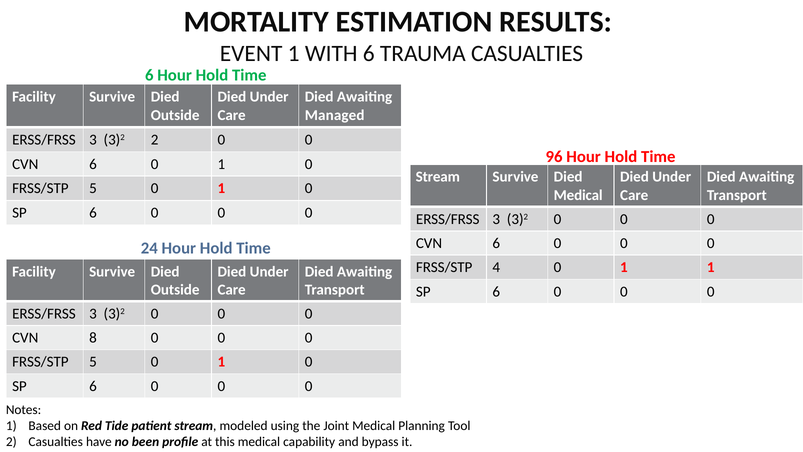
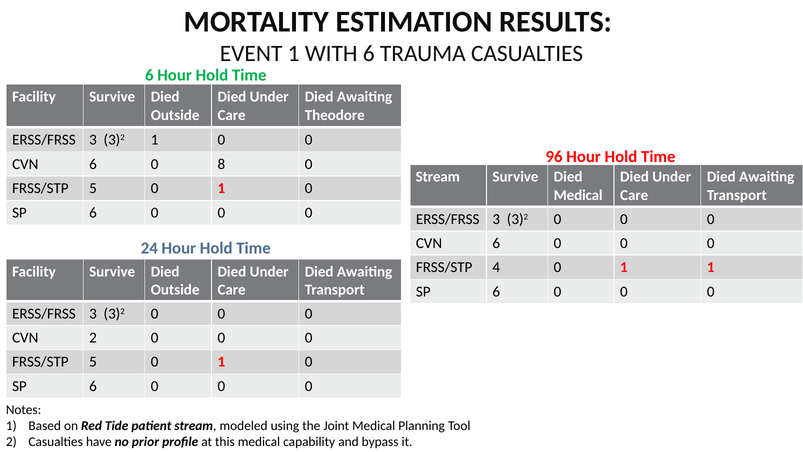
Managed: Managed -> Theodore
2 at (155, 139): 2 -> 1
6 0 1: 1 -> 8
CVN 8: 8 -> 2
been: been -> prior
